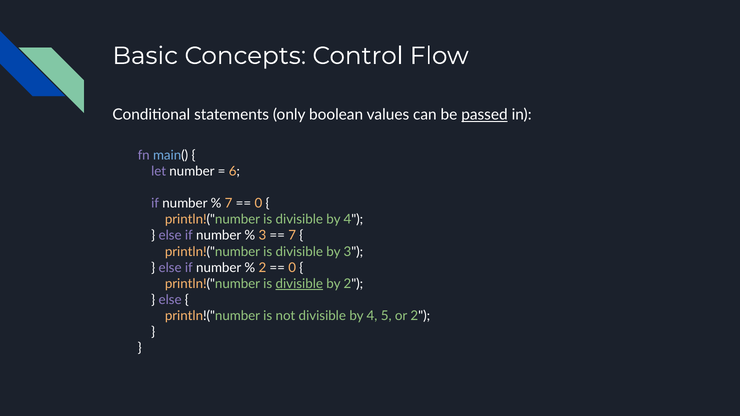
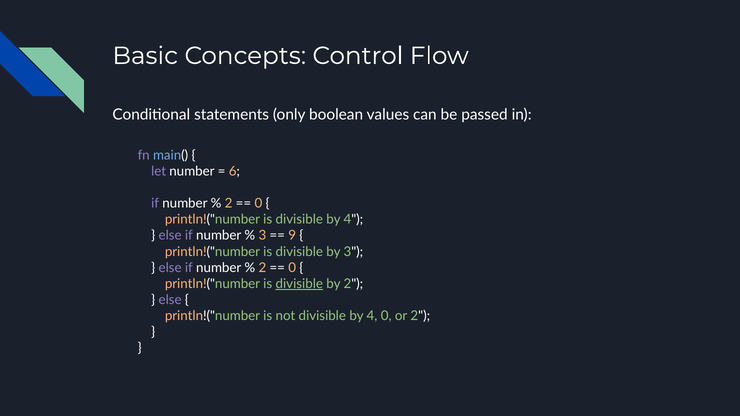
passed underline: present -> none
7 at (229, 204): 7 -> 2
7 at (292, 236): 7 -> 9
4 5: 5 -> 0
